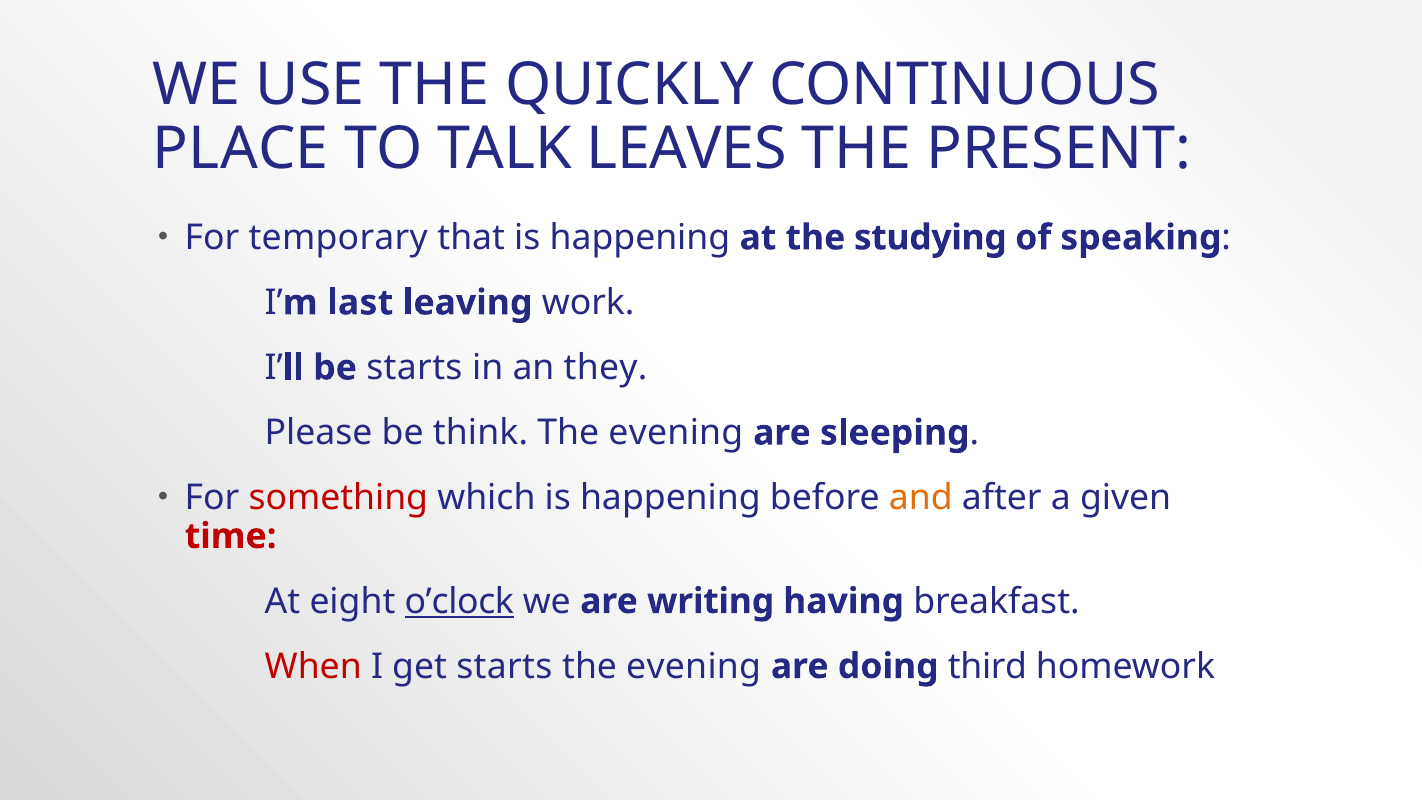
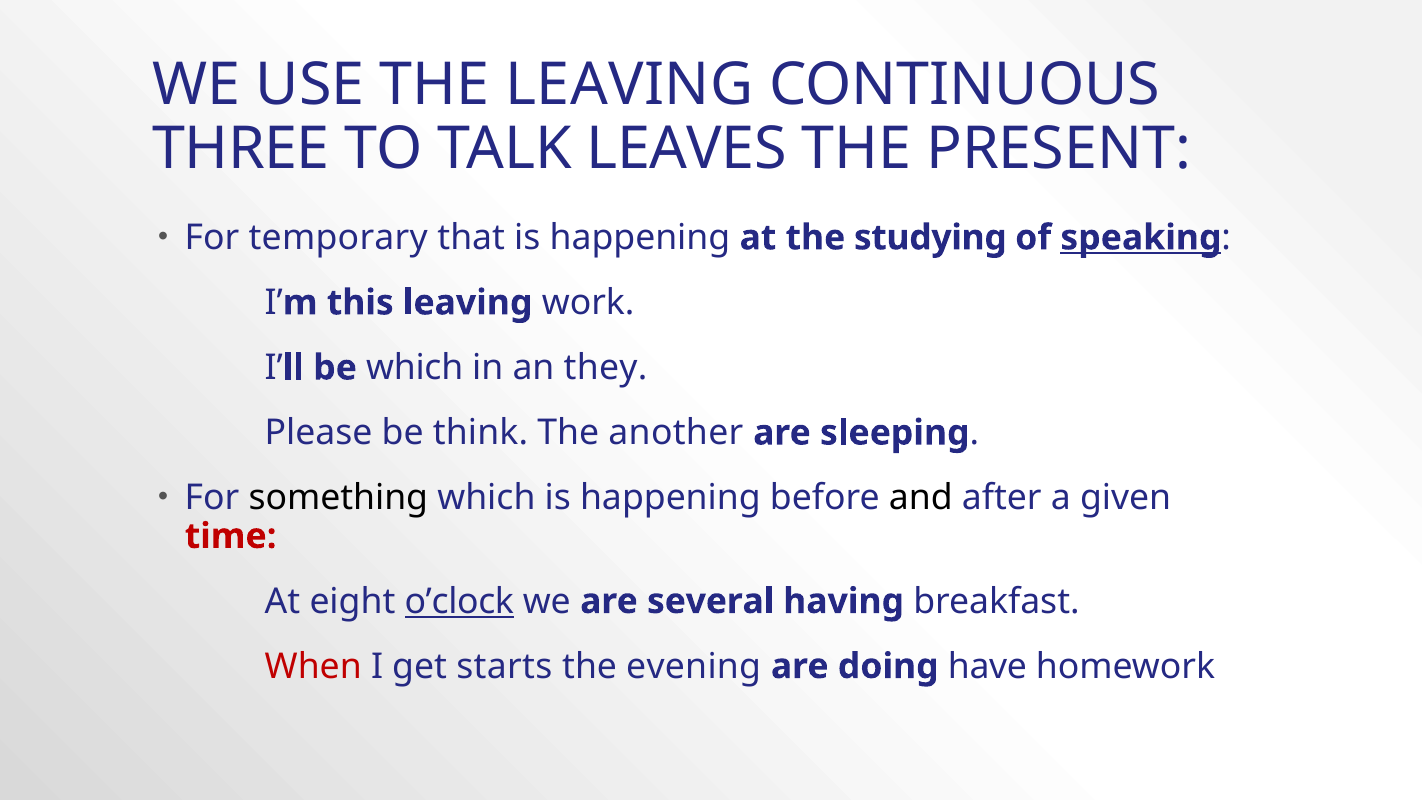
THE QUICKLY: QUICKLY -> LEAVING
PLACE: PLACE -> THREE
speaking underline: none -> present
last: last -> this
be starts: starts -> which
evening at (676, 433): evening -> another
something colour: red -> black
and colour: orange -> black
writing: writing -> several
third: third -> have
